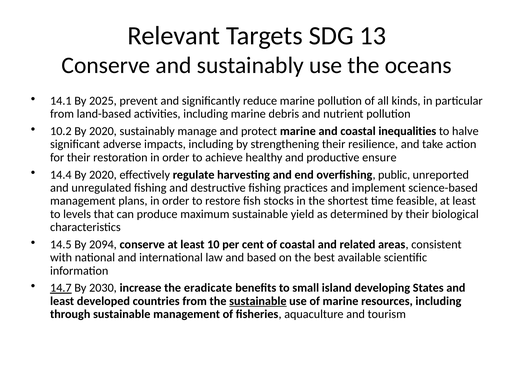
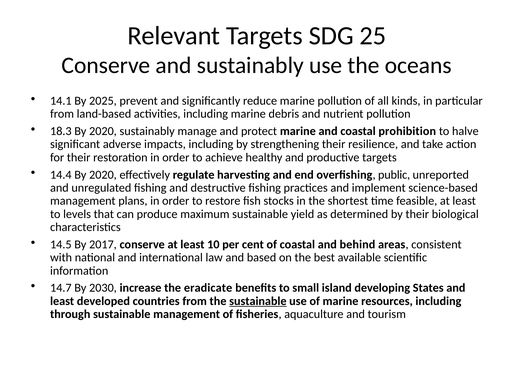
13: 13 -> 25
10.2: 10.2 -> 18.3
inequalities: inequalities -> prohibition
productive ensure: ensure -> targets
2094: 2094 -> 2017
related: related -> behind
14.7 underline: present -> none
